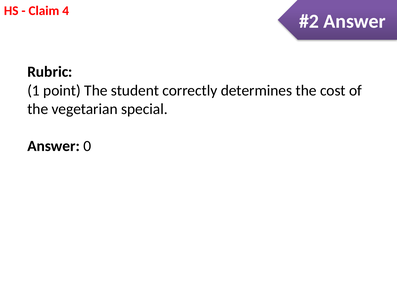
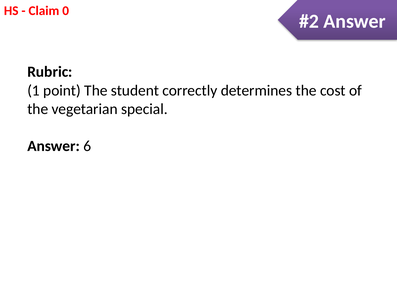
4: 4 -> 0
0: 0 -> 6
